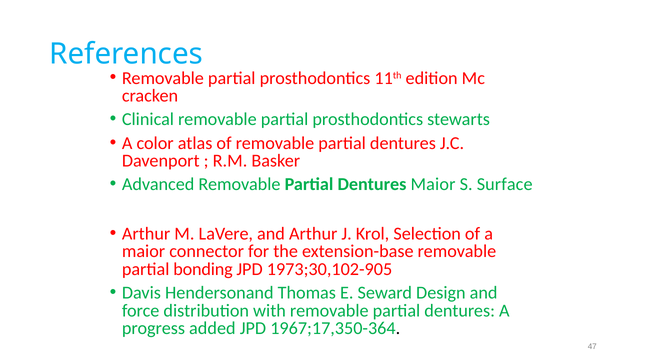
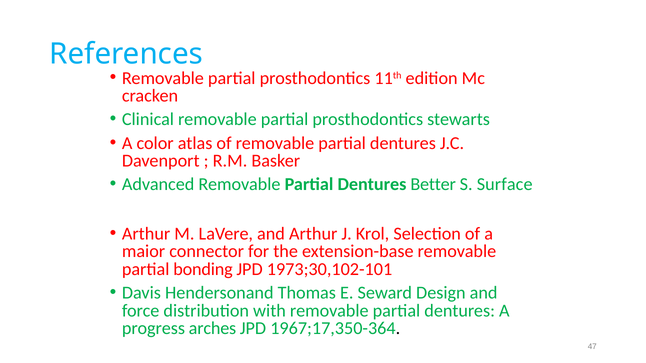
Dentures Maior: Maior -> Better
1973;30,102-905: 1973;30,102-905 -> 1973;30,102-101
added: added -> arches
